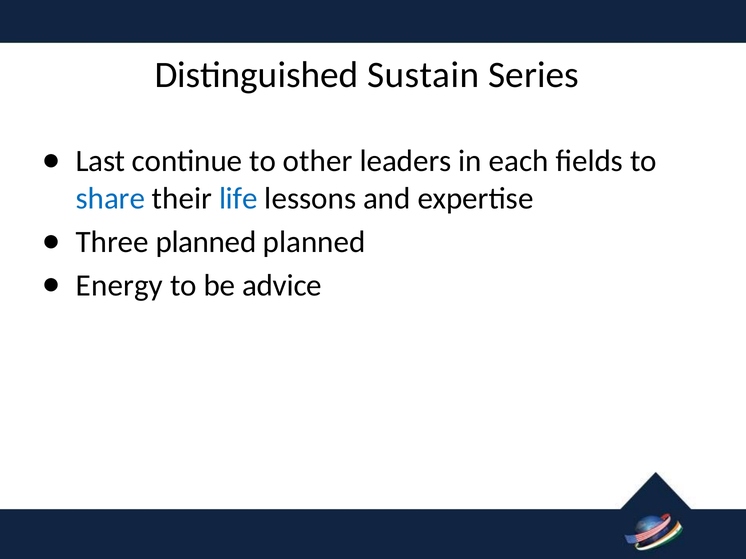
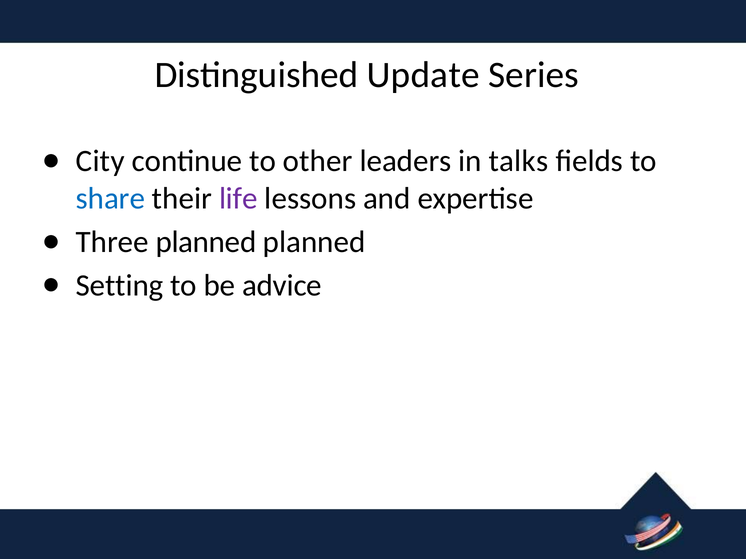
Sustain: Sustain -> Update
Last: Last -> City
each: each -> talks
life colour: blue -> purple
Energy: Energy -> Setting
